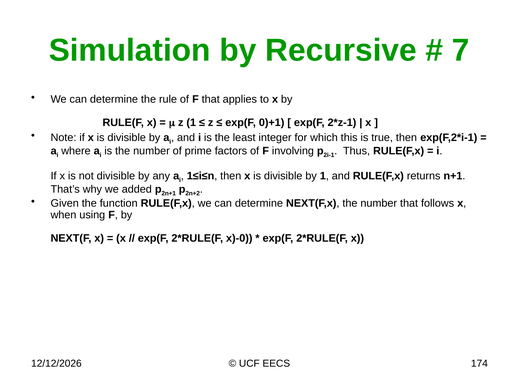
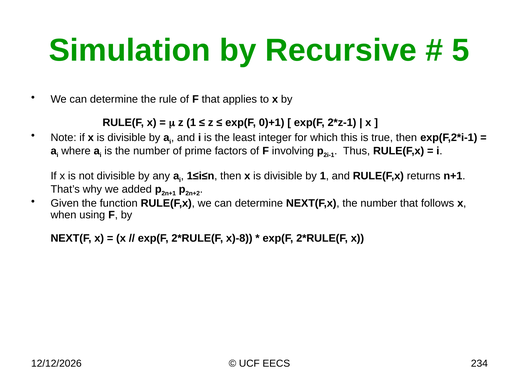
7: 7 -> 5
x)-0: x)-0 -> x)-8
174: 174 -> 234
